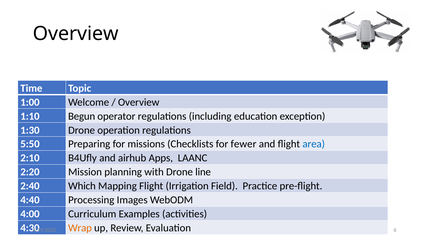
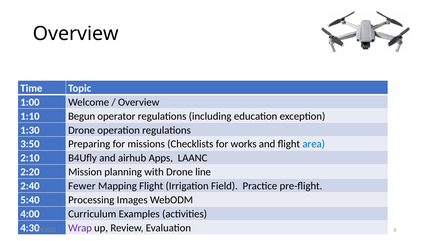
5:50: 5:50 -> 3:50
fewer: fewer -> works
Which: Which -> Fewer
4:40: 4:40 -> 5:40
Wrap colour: orange -> purple
